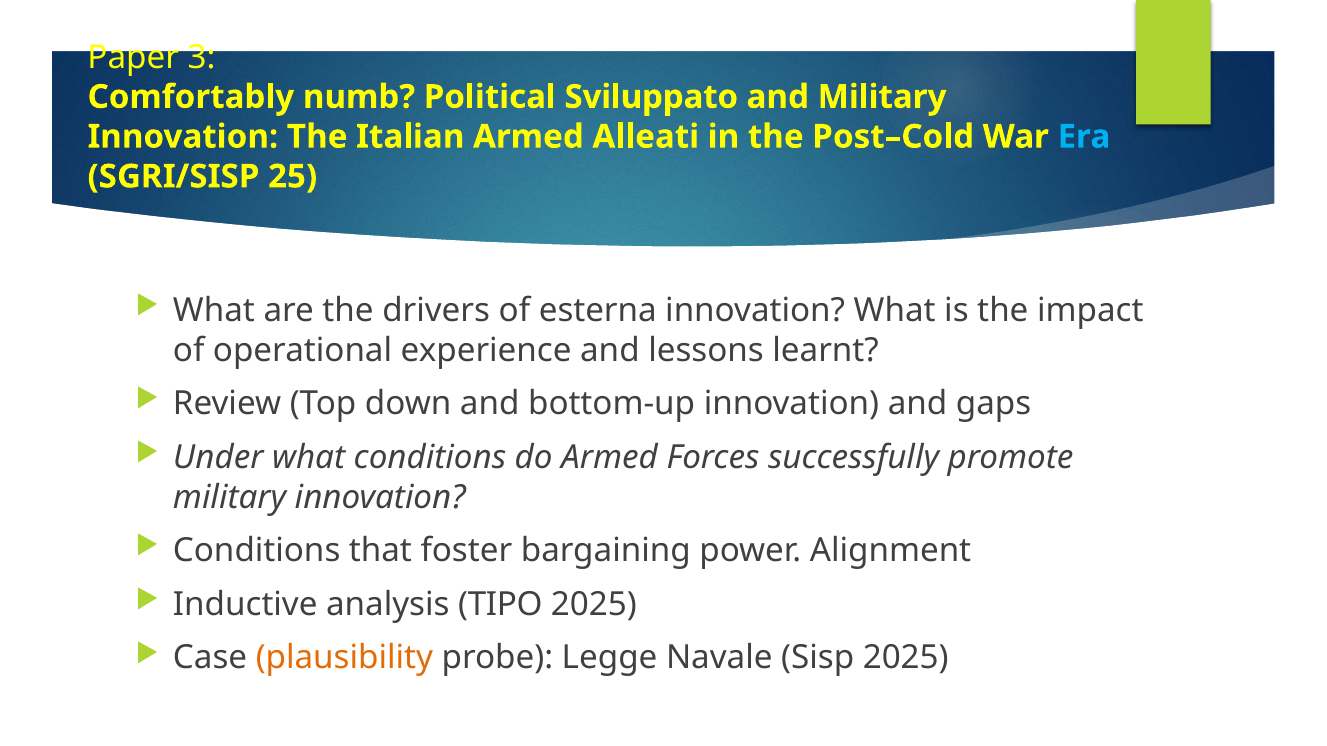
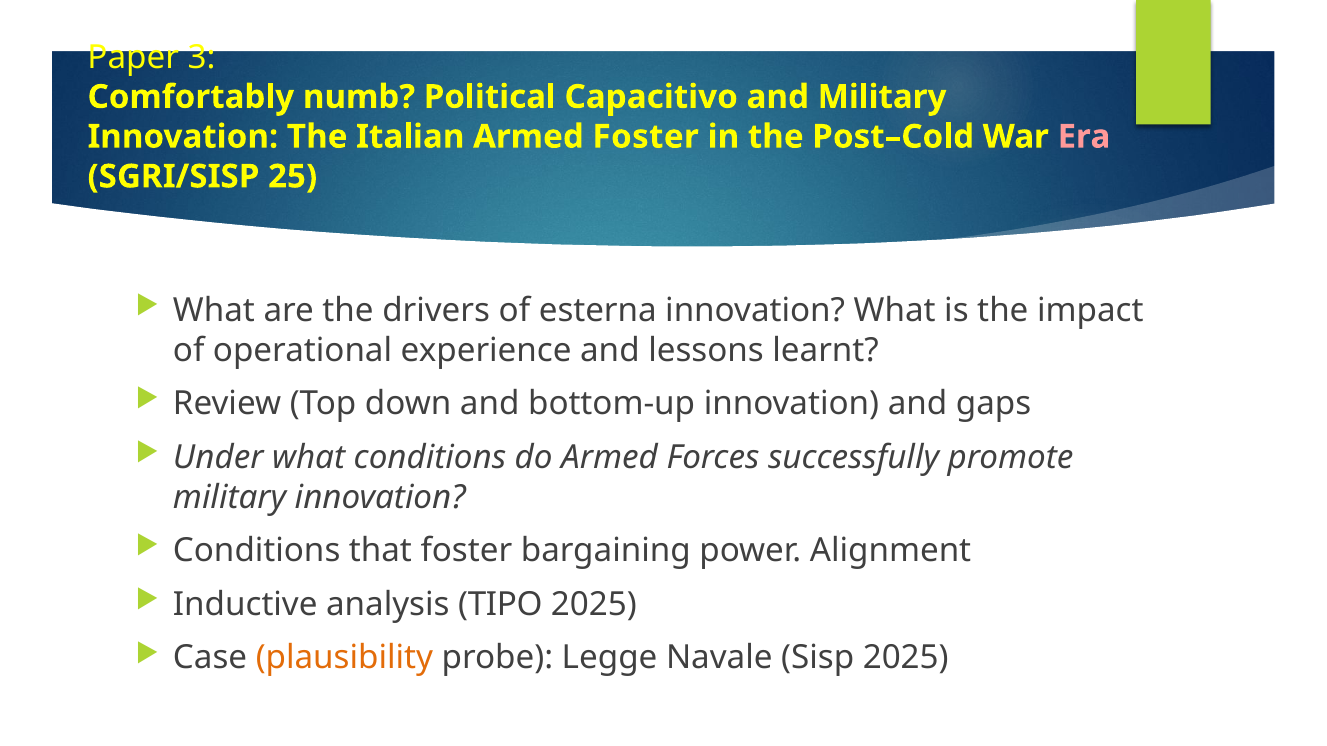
Sviluppato: Sviluppato -> Capacitivo
Armed Alleati: Alleati -> Foster
Era colour: light blue -> pink
